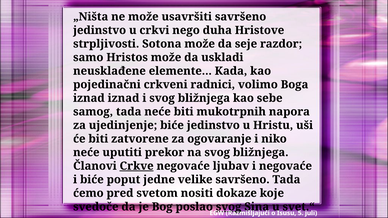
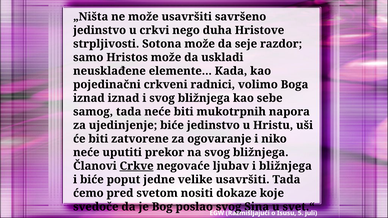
i negovaće: negovaće -> bližnjega
velike savršeno: savršeno -> usavršiti
svog at (229, 207) underline: present -> none
